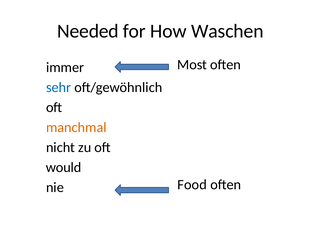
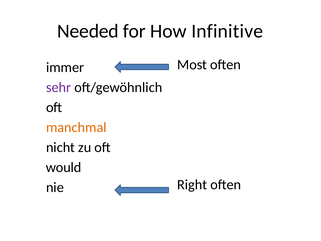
Waschen: Waschen -> Infinitive
sehr colour: blue -> purple
Food: Food -> Right
